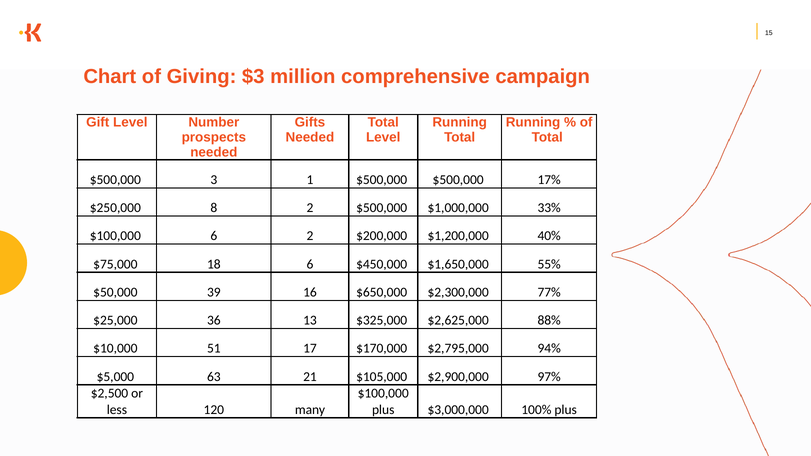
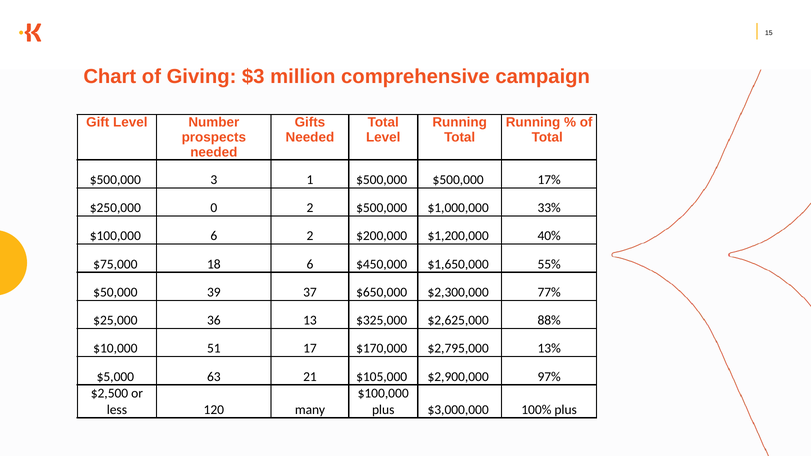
8: 8 -> 0
16: 16 -> 37
94%: 94% -> 13%
